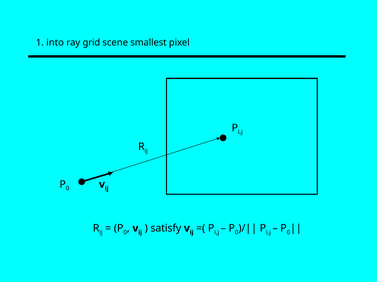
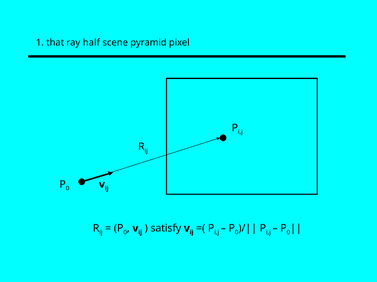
into: into -> that
grid: grid -> half
smallest: smallest -> pyramid
